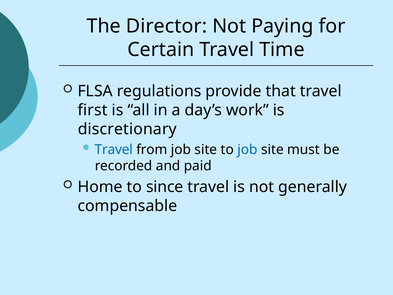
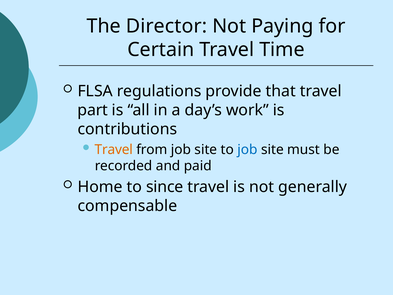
first: first -> part
discretionary: discretionary -> contributions
Travel at (114, 149) colour: blue -> orange
